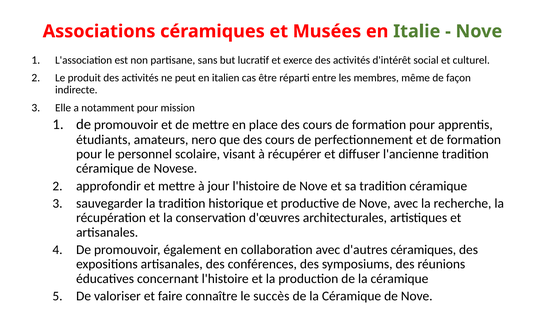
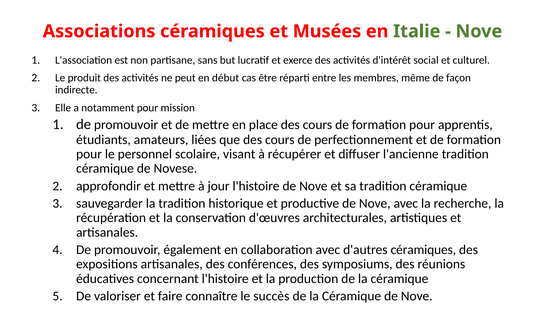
italien: italien -> début
nero: nero -> liées
